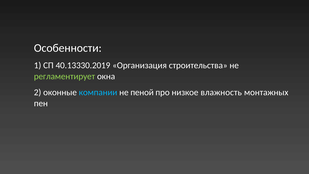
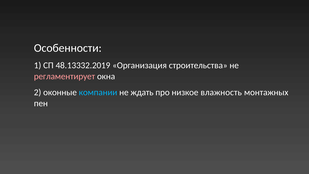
40.13330.2019: 40.13330.2019 -> 48.13332.2019
регламентирует colour: light green -> pink
пеной: пеной -> ждать
